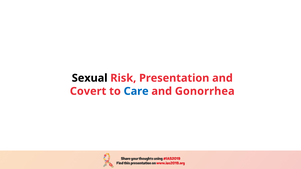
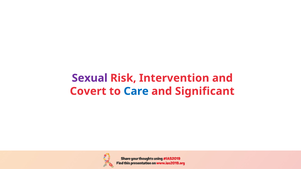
Sexual colour: black -> purple
Presentation: Presentation -> Intervention
Gonorrhea: Gonorrhea -> Significant
